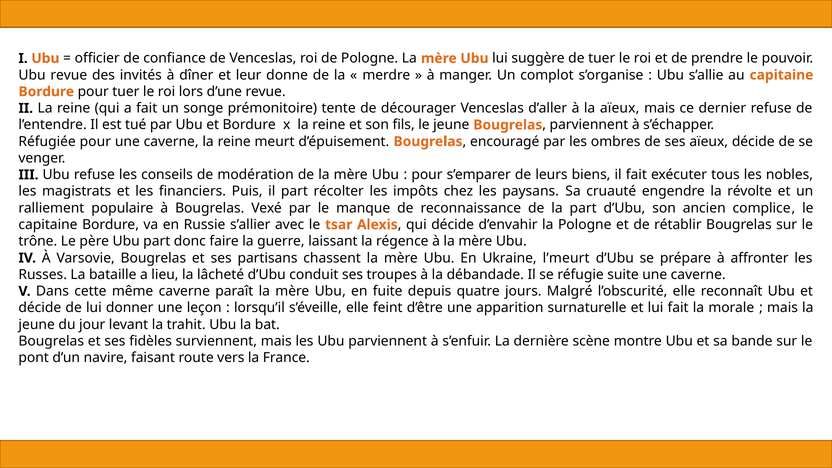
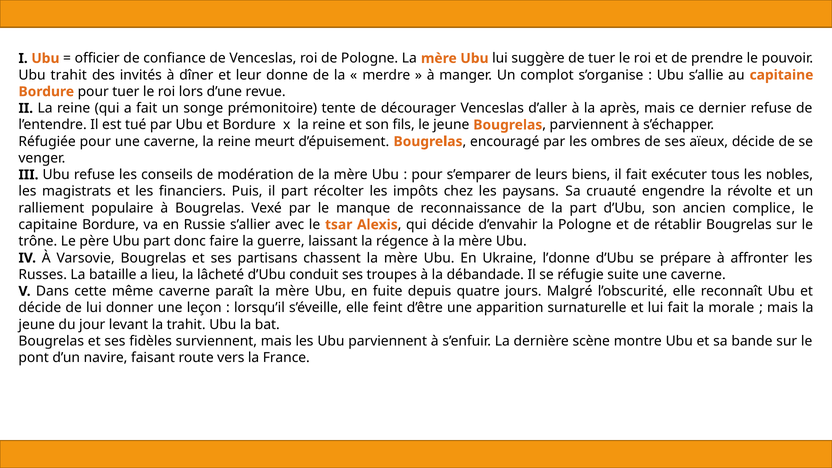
Ubu revue: revue -> trahit
la aïeux: aïeux -> après
l’meurt: l’meurt -> l’donne
